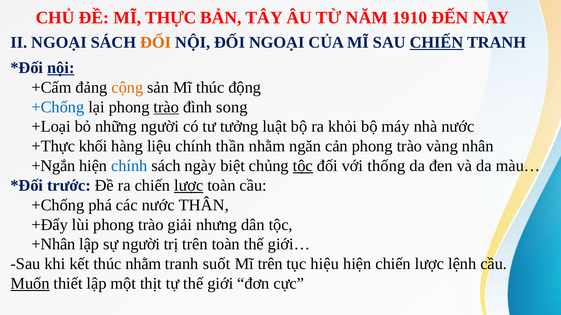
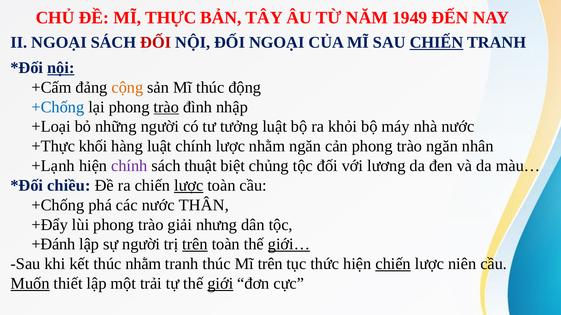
1910: 1910 -> 1949
ĐỐI at (156, 43) colour: orange -> red
song: song -> nhập
hàng liệu: liệu -> luật
chính thần: thần -> lược
trào vàng: vàng -> ngăn
+Ngắn: +Ngắn -> +Lạnh
chính at (129, 166) colour: blue -> purple
ngày: ngày -> thuật
tộc at (303, 166) underline: present -> none
thống: thống -> lương
trước: trước -> chiều
+Nhân: +Nhân -> +Đánh
trên at (195, 245) underline: none -> present
giới… underline: none -> present
tranh suốt: suốt -> thúc
hiệu: hiệu -> thức
chiến at (393, 264) underline: none -> present
lệnh: lệnh -> niên
thịt: thịt -> trải
giới underline: none -> present
